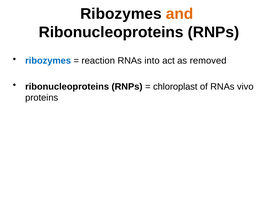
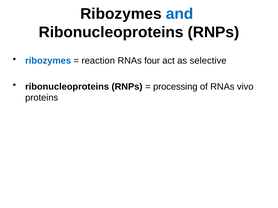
and colour: orange -> blue
into: into -> four
removed: removed -> selective
chloroplast: chloroplast -> processing
